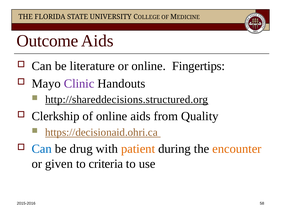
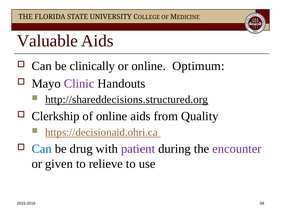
Outcome: Outcome -> Valuable
literature: literature -> clinically
Fingertips: Fingertips -> Optimum
patient colour: orange -> purple
encounter colour: orange -> purple
criteria: criteria -> relieve
